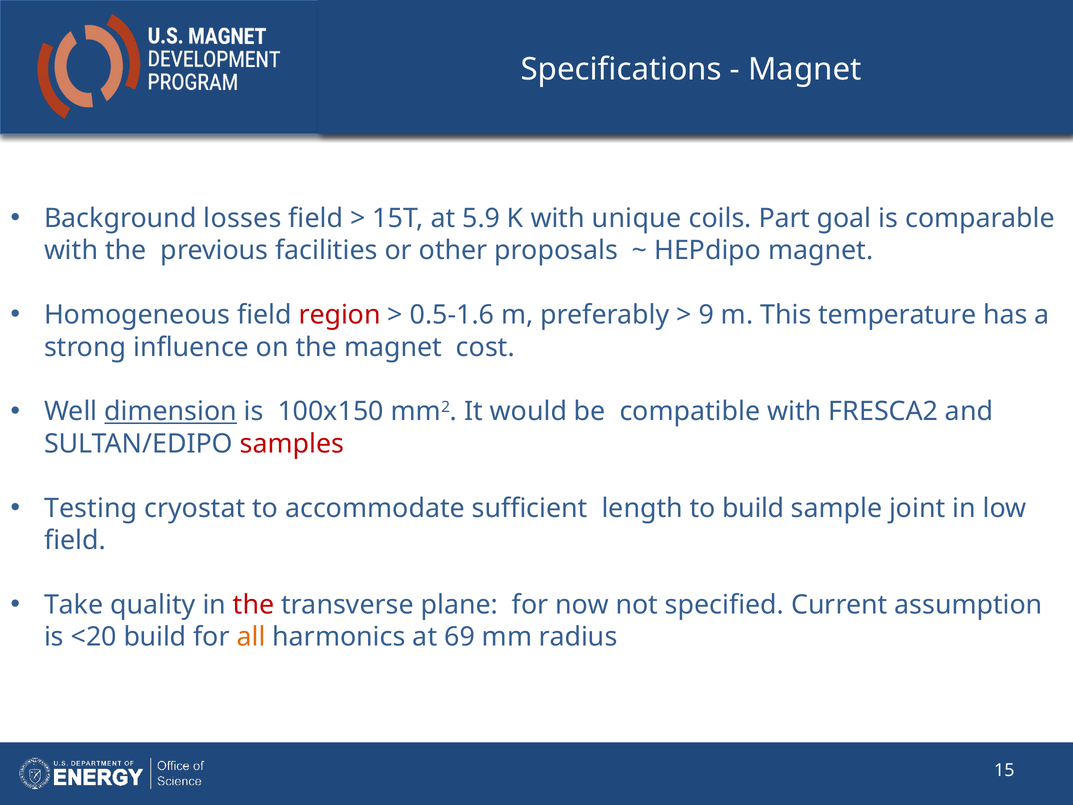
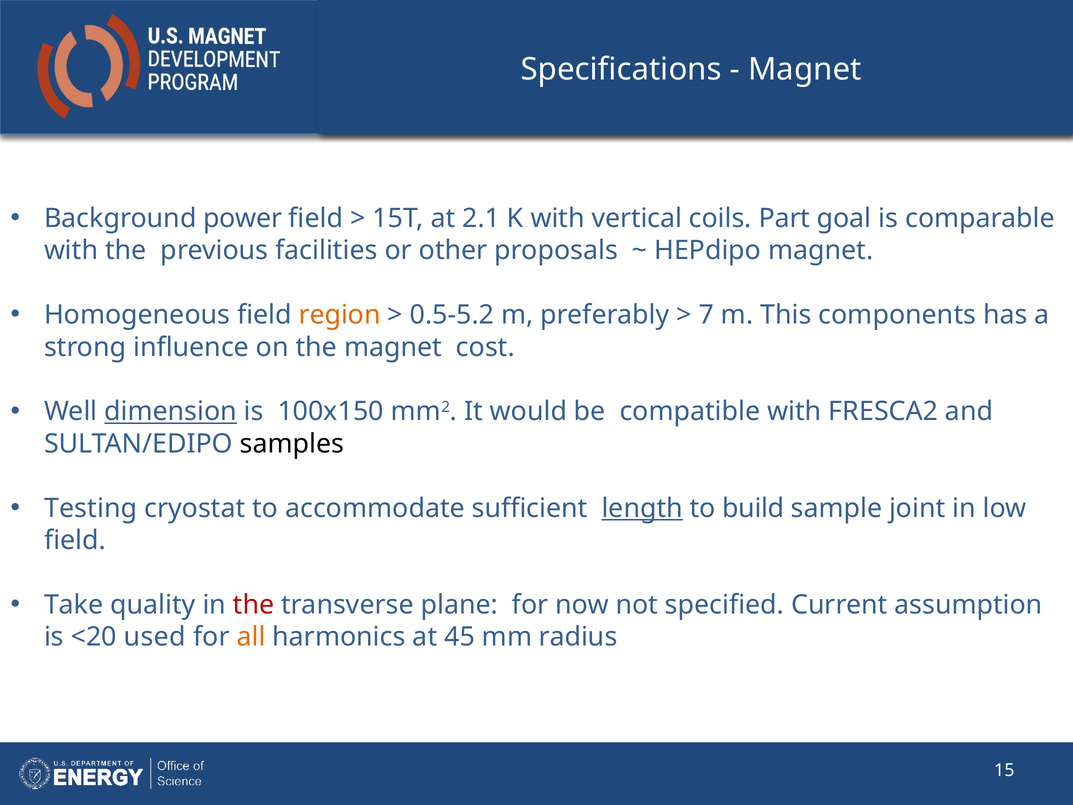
losses: losses -> power
5.9: 5.9 -> 2.1
unique: unique -> vertical
region colour: red -> orange
0.5-1.6: 0.5-1.6 -> 0.5-5.2
9: 9 -> 7
temperature: temperature -> components
samples colour: red -> black
length underline: none -> present
<20 build: build -> used
69: 69 -> 45
